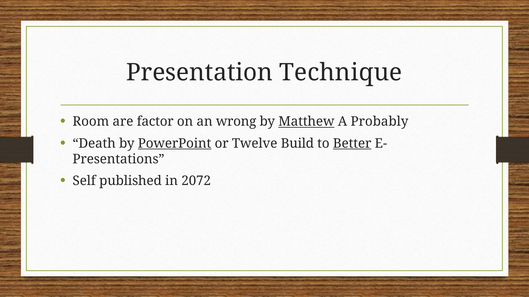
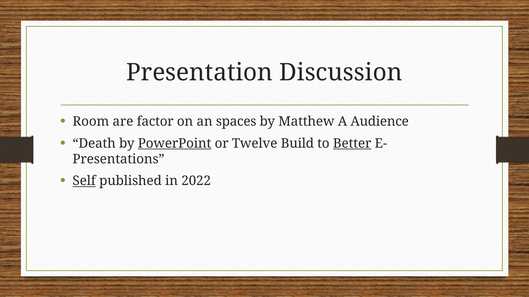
Technique: Technique -> Discussion
wrong: wrong -> spaces
Matthew underline: present -> none
Probably: Probably -> Audience
Self underline: none -> present
2072: 2072 -> 2022
